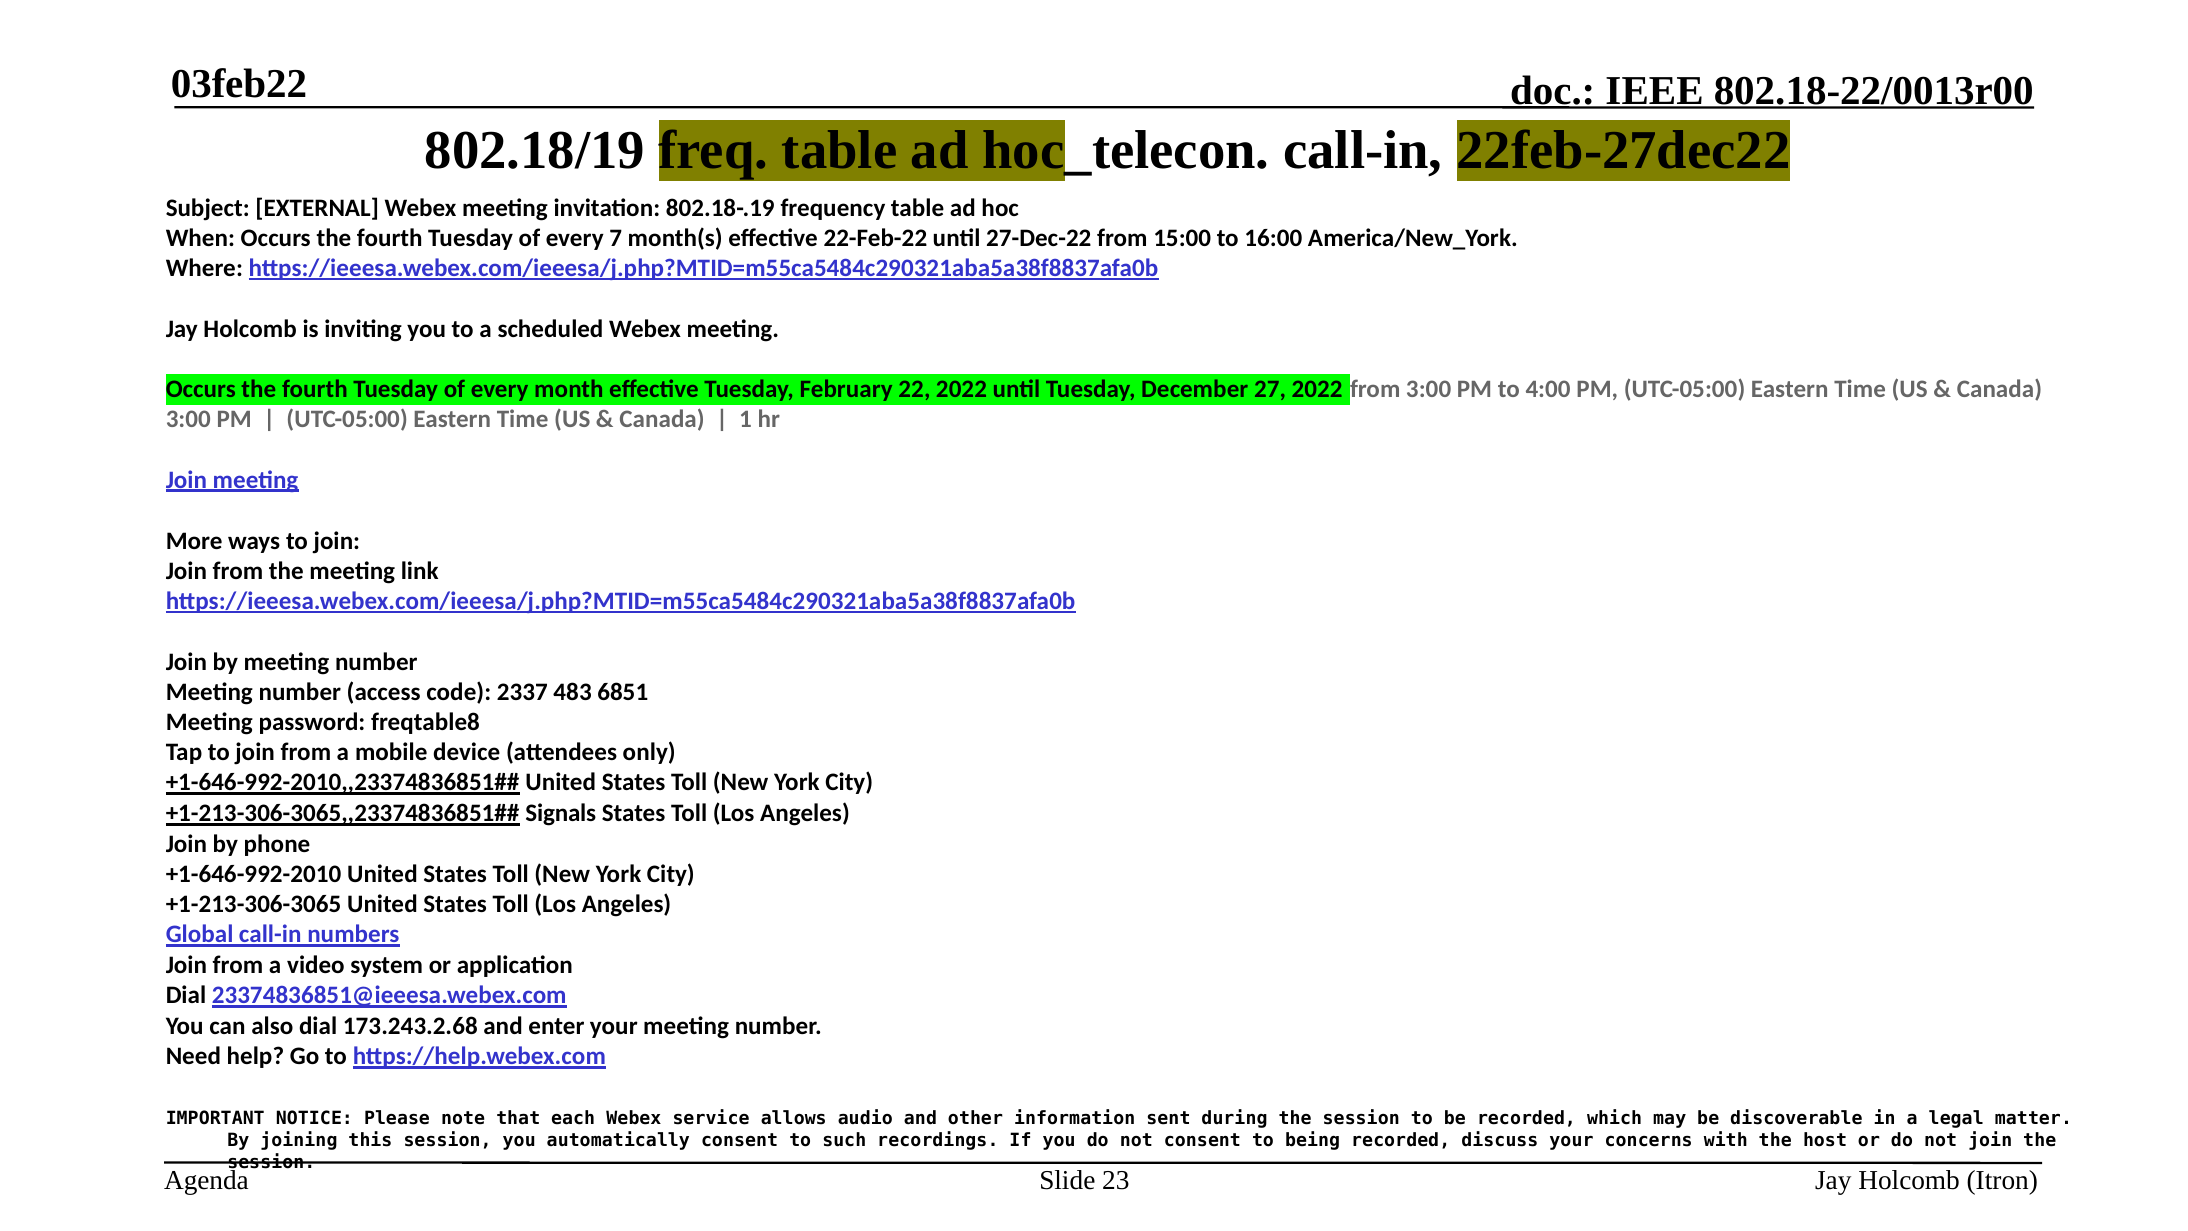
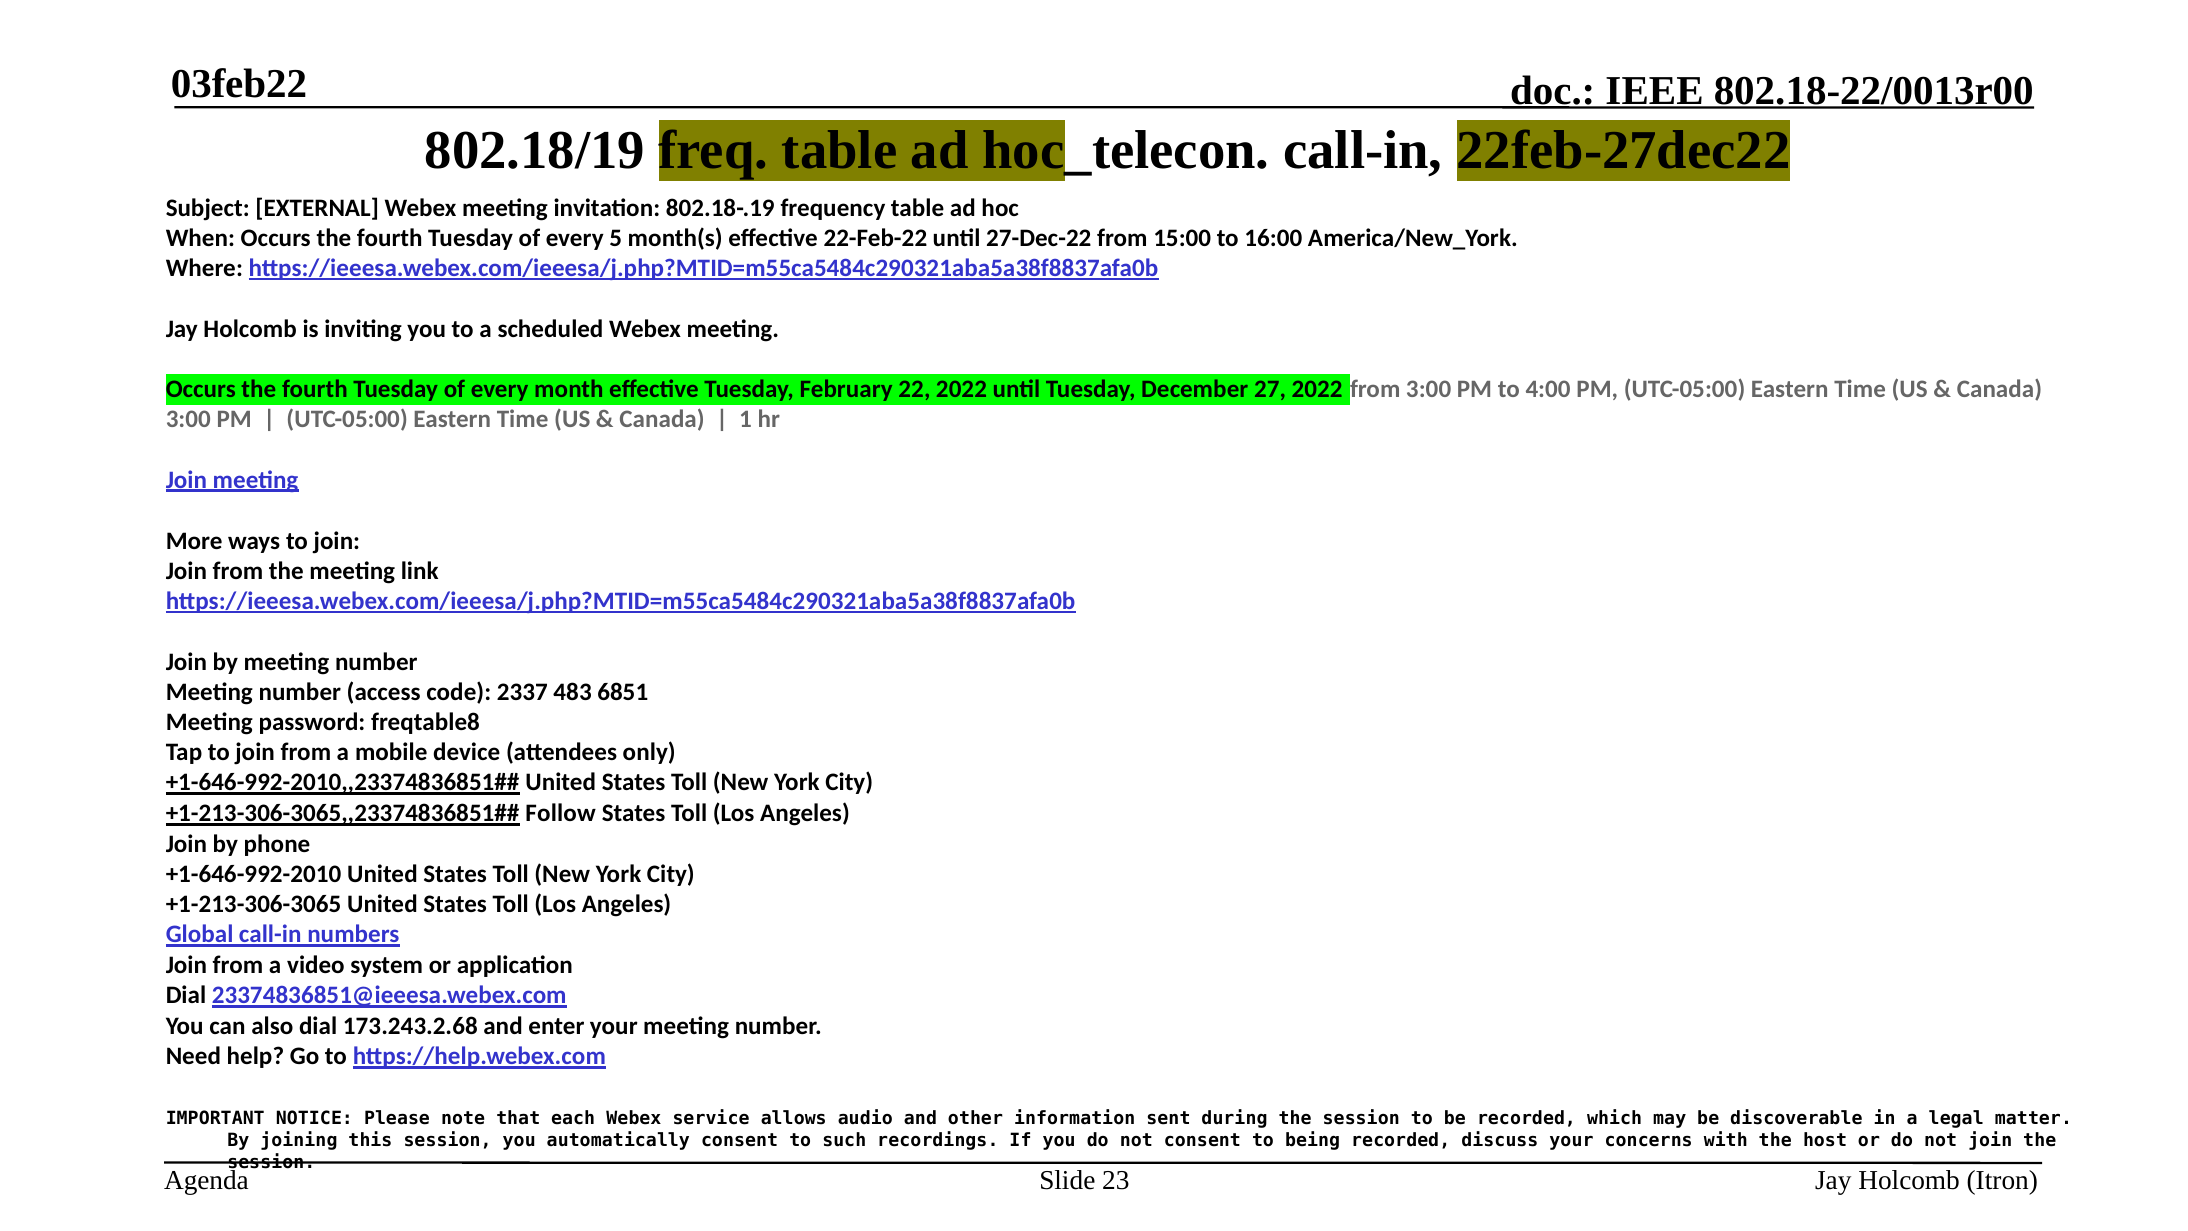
7: 7 -> 5
Signals: Signals -> Follow
